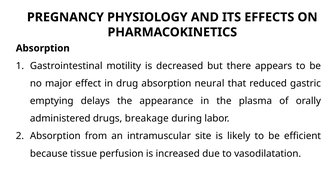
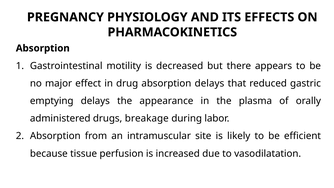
absorption neural: neural -> delays
